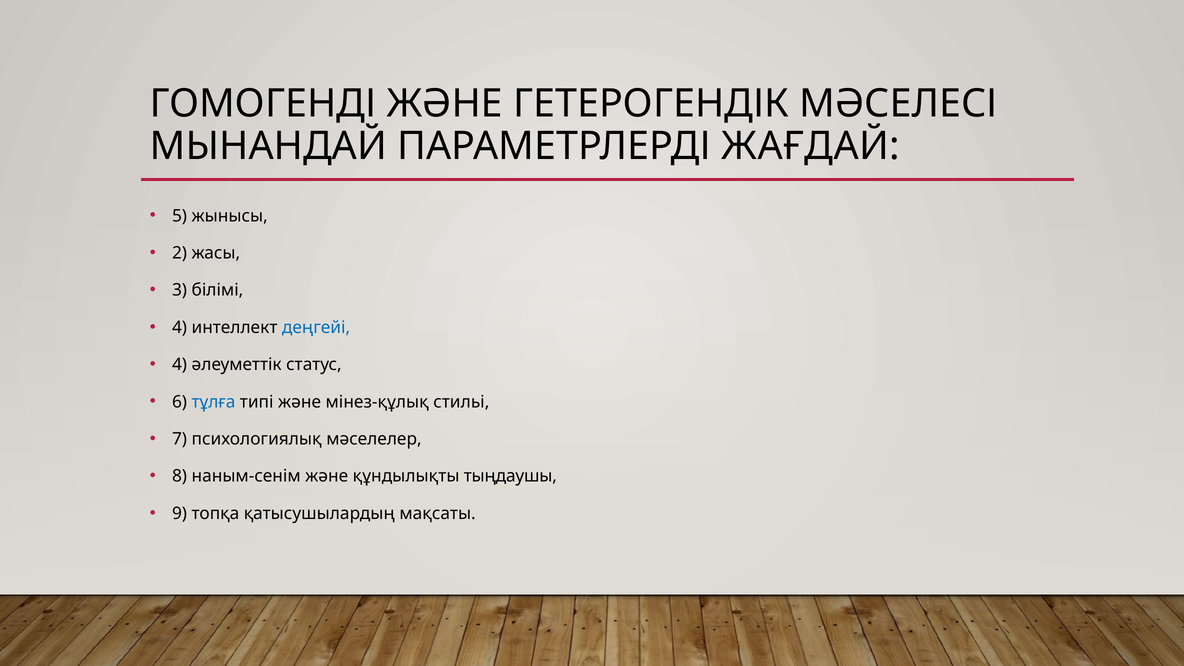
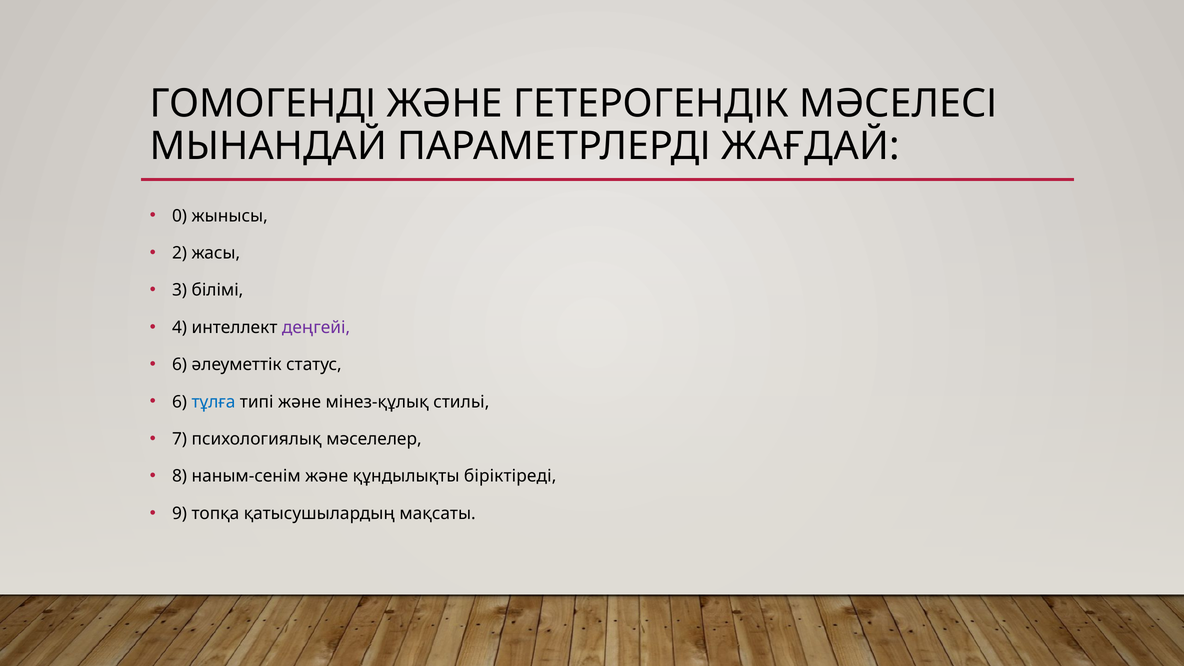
5: 5 -> 0
деңгейі colour: blue -> purple
4 at (180, 365): 4 -> 6
тыңдаушы: тыңдаушы -> біріктіреді
